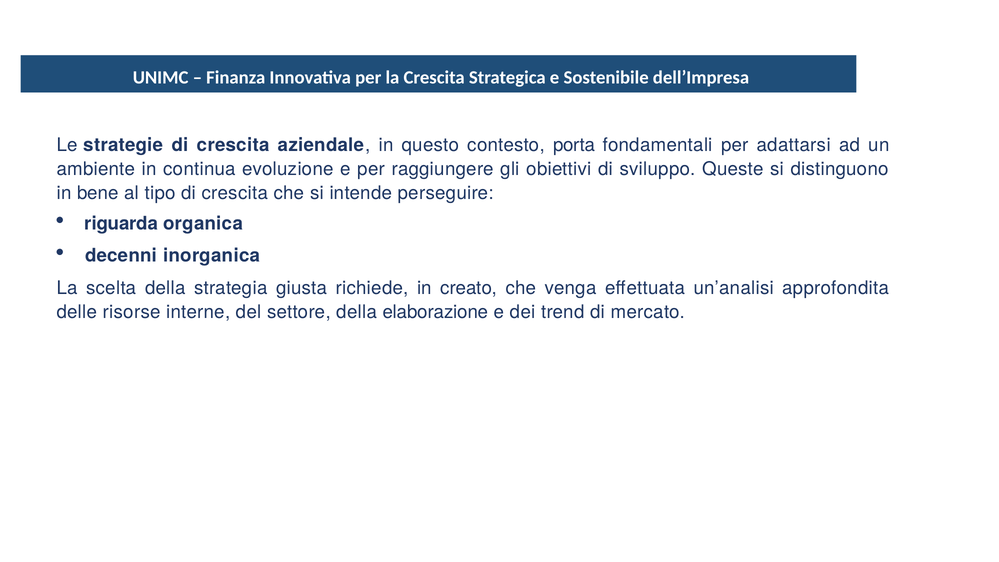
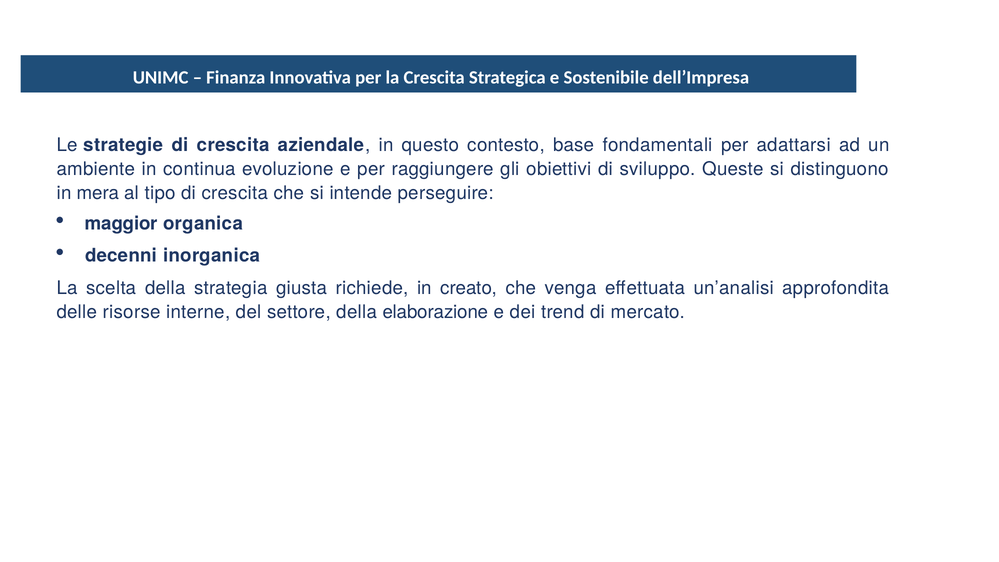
porta: porta -> base
bene: bene -> mera
riguarda: riguarda -> maggior
